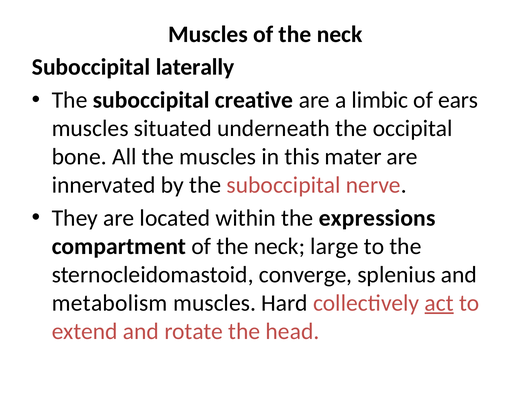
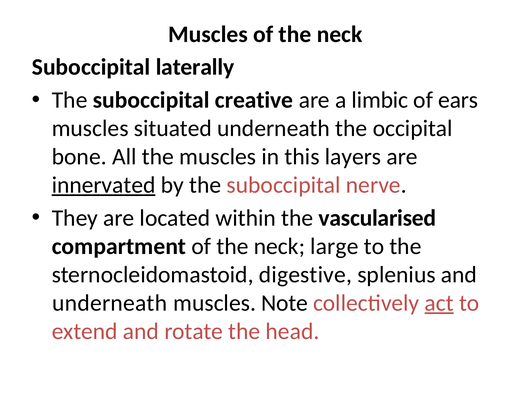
mater: mater -> layers
innervated underline: none -> present
expressions: expressions -> vascularised
converge: converge -> digestive
metabolism at (110, 303): metabolism -> underneath
Hard: Hard -> Note
